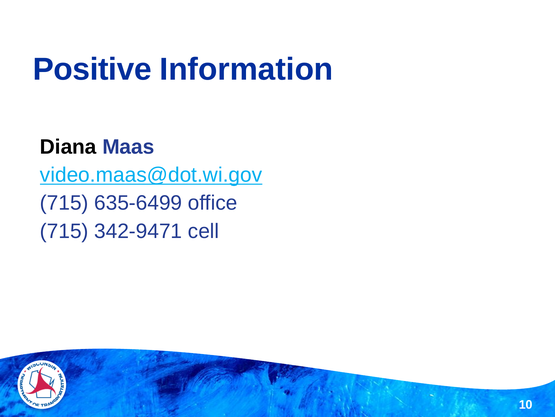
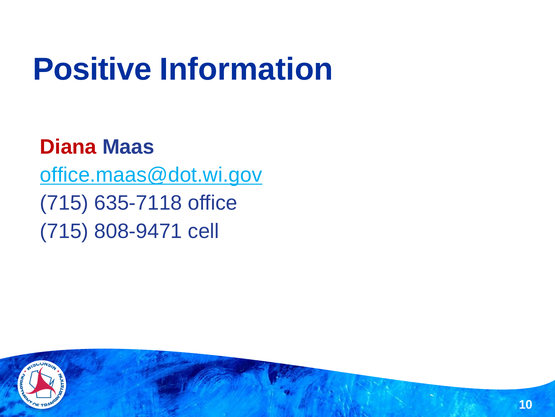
Diana colour: black -> red
video.maas@dot.wi.gov: video.maas@dot.wi.gov -> office.maas@dot.wi.gov
635-6499: 635-6499 -> 635-7118
342-9471: 342-9471 -> 808-9471
